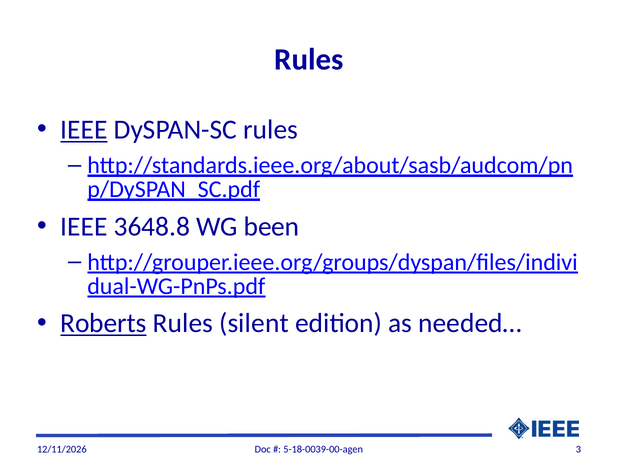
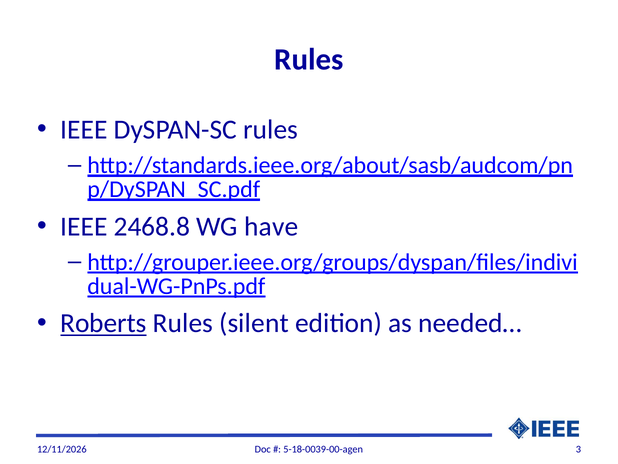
IEEE at (84, 130) underline: present -> none
3648.8: 3648.8 -> 2468.8
been: been -> have
